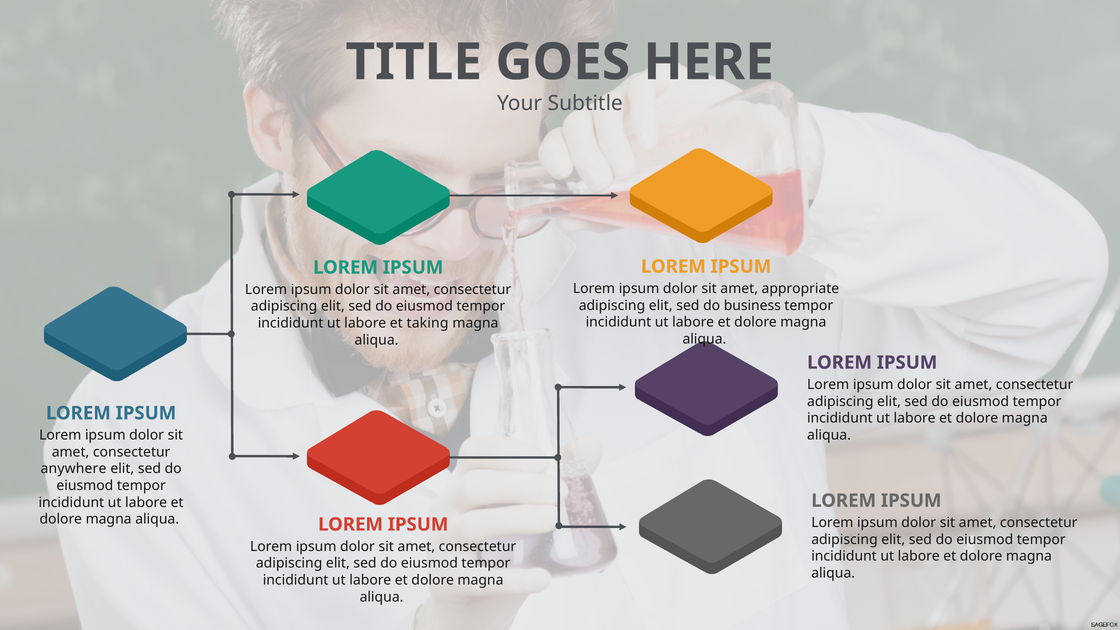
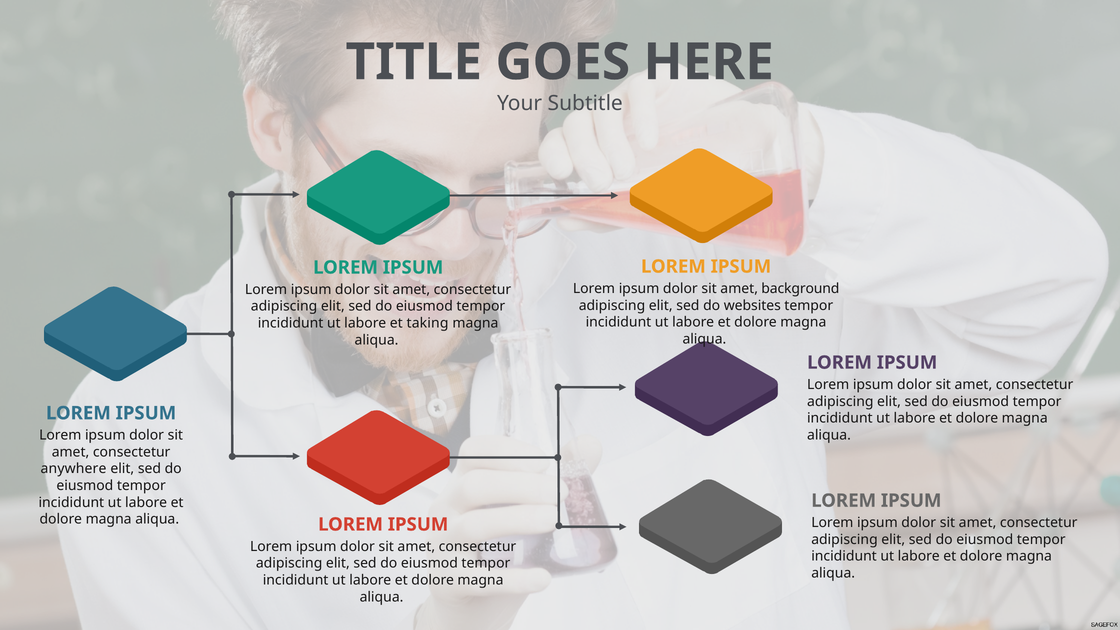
appropriate: appropriate -> background
business: business -> websites
